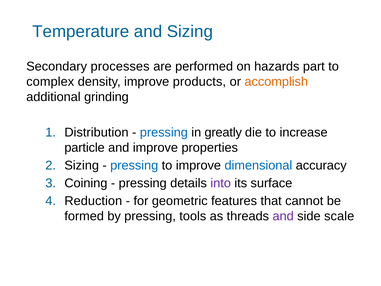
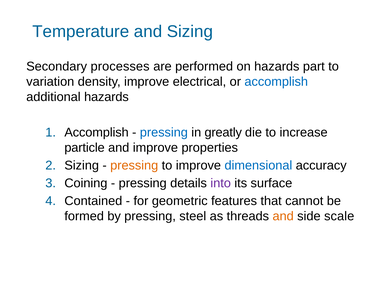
complex: complex -> variation
products: products -> electrical
accomplish at (276, 82) colour: orange -> blue
additional grinding: grinding -> hazards
Distribution at (96, 132): Distribution -> Accomplish
pressing at (134, 165) colour: blue -> orange
Reduction: Reduction -> Contained
tools: tools -> steel
and at (283, 216) colour: purple -> orange
